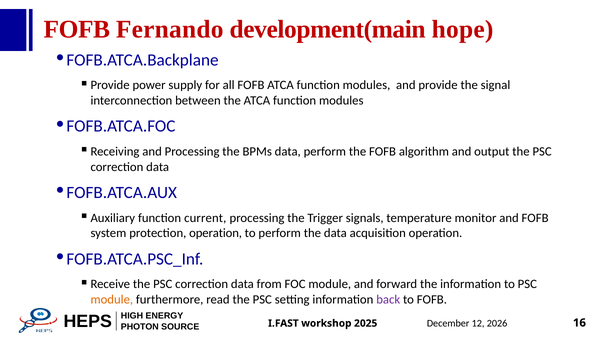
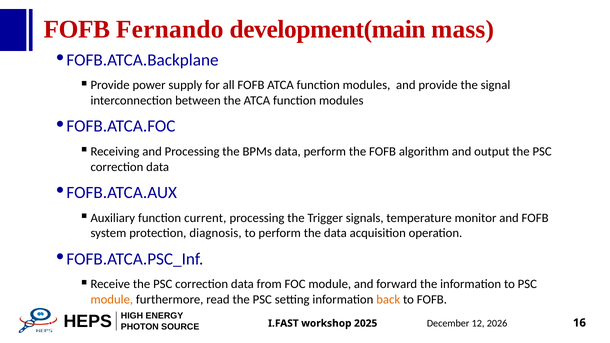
hope: hope -> mass
protection operation: operation -> diagnosis
back colour: purple -> orange
